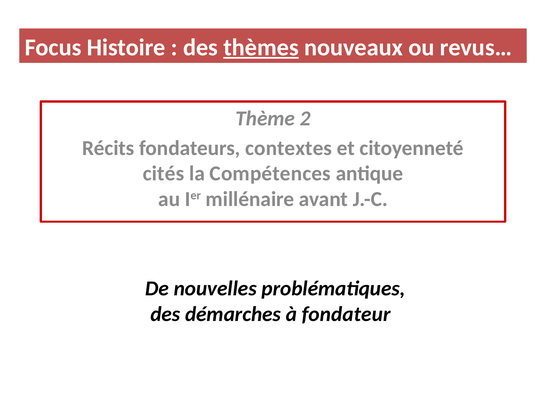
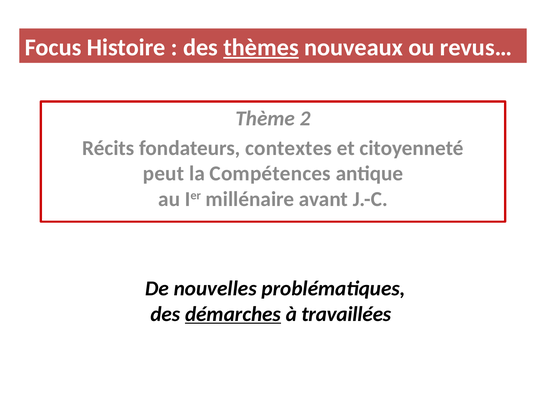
cités: cités -> peut
démarches underline: none -> present
fondateur: fondateur -> travaillées
